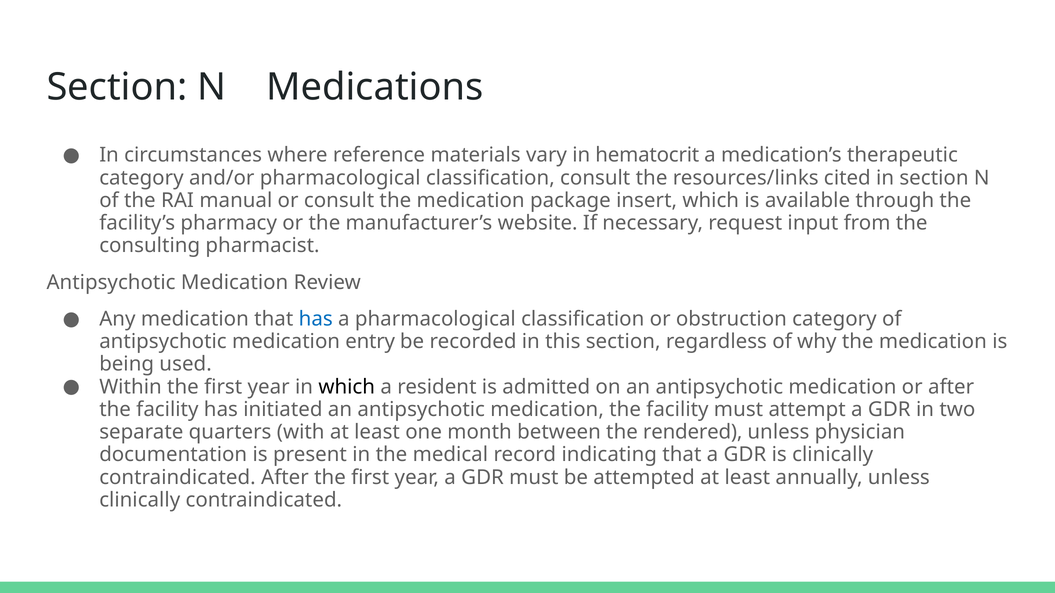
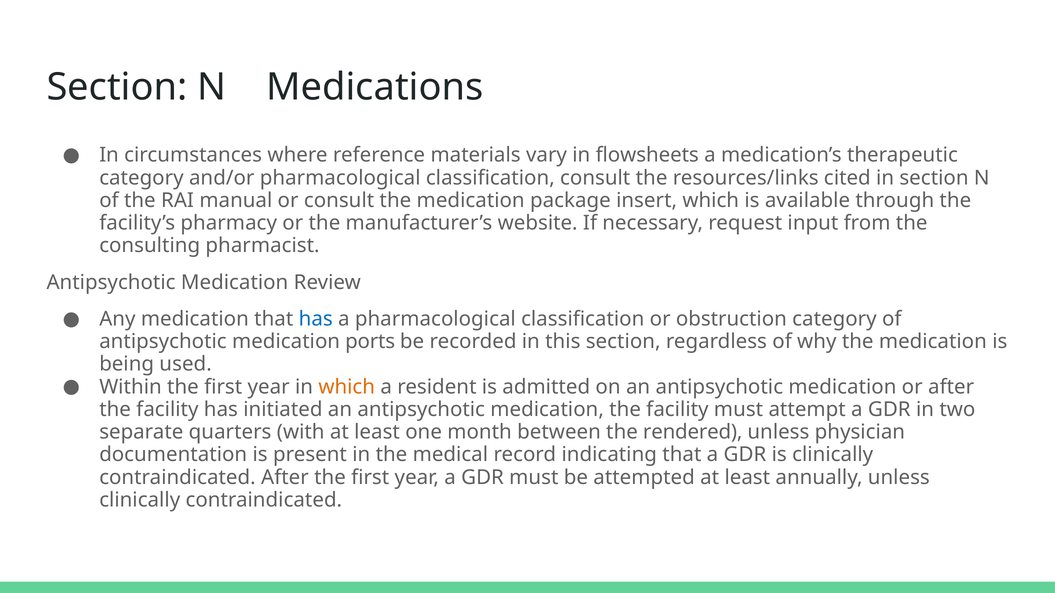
hematocrit: hematocrit -> flowsheets
entry: entry -> ports
which at (347, 387) colour: black -> orange
